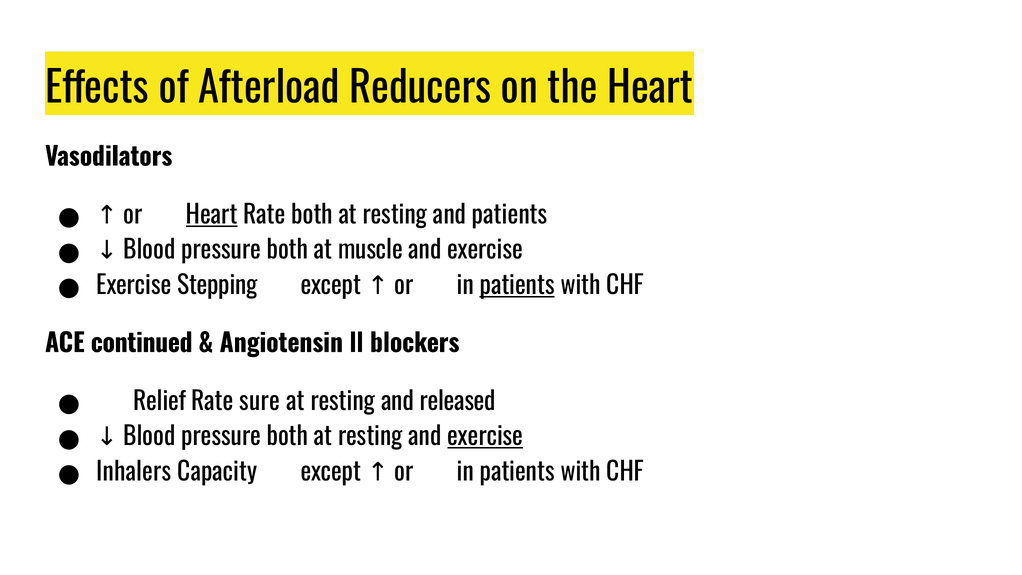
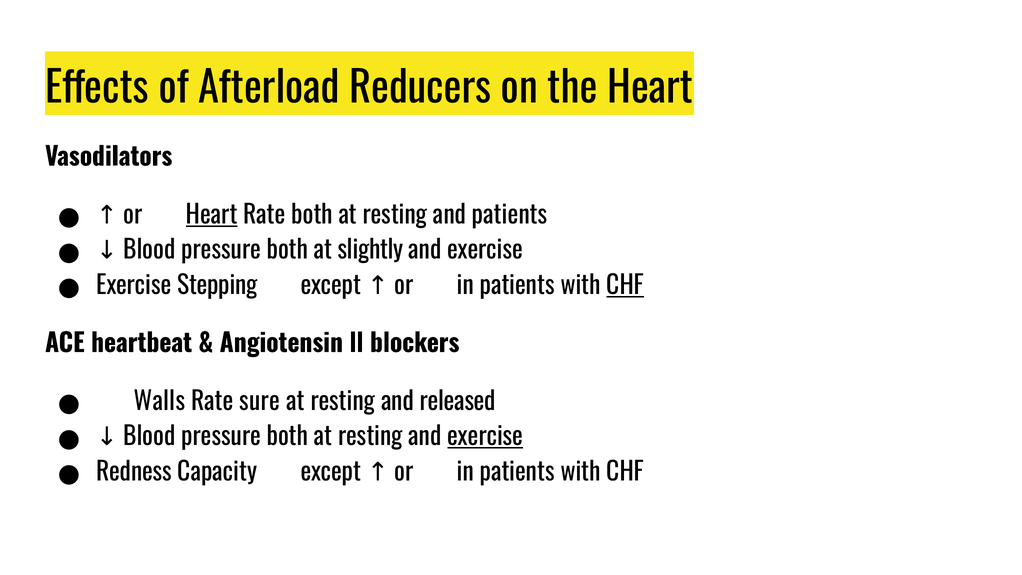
muscle: muscle -> slightly
patients at (517, 286) underline: present -> none
CHF at (625, 286) underline: none -> present
continued: continued -> heartbeat
Relief: Relief -> Walls
Inhalers: Inhalers -> Redness
